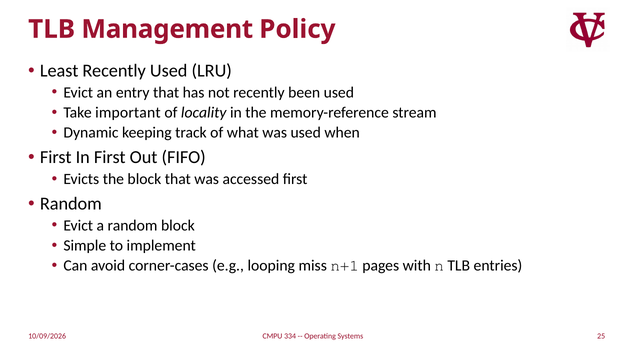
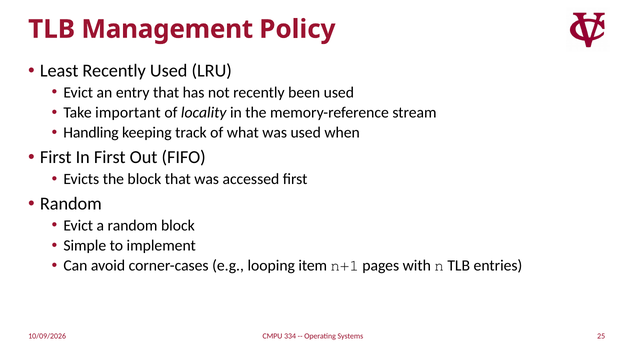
Dynamic: Dynamic -> Handling
miss: miss -> item
